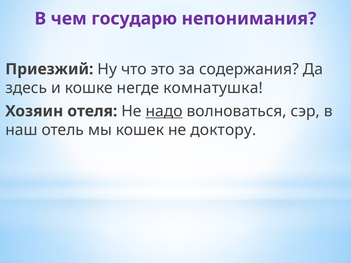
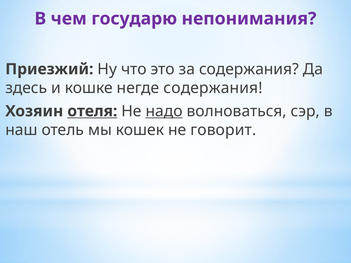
негде комнатушка: комнатушка -> содержания
отеля underline: none -> present
доктору: доктору -> говорит
